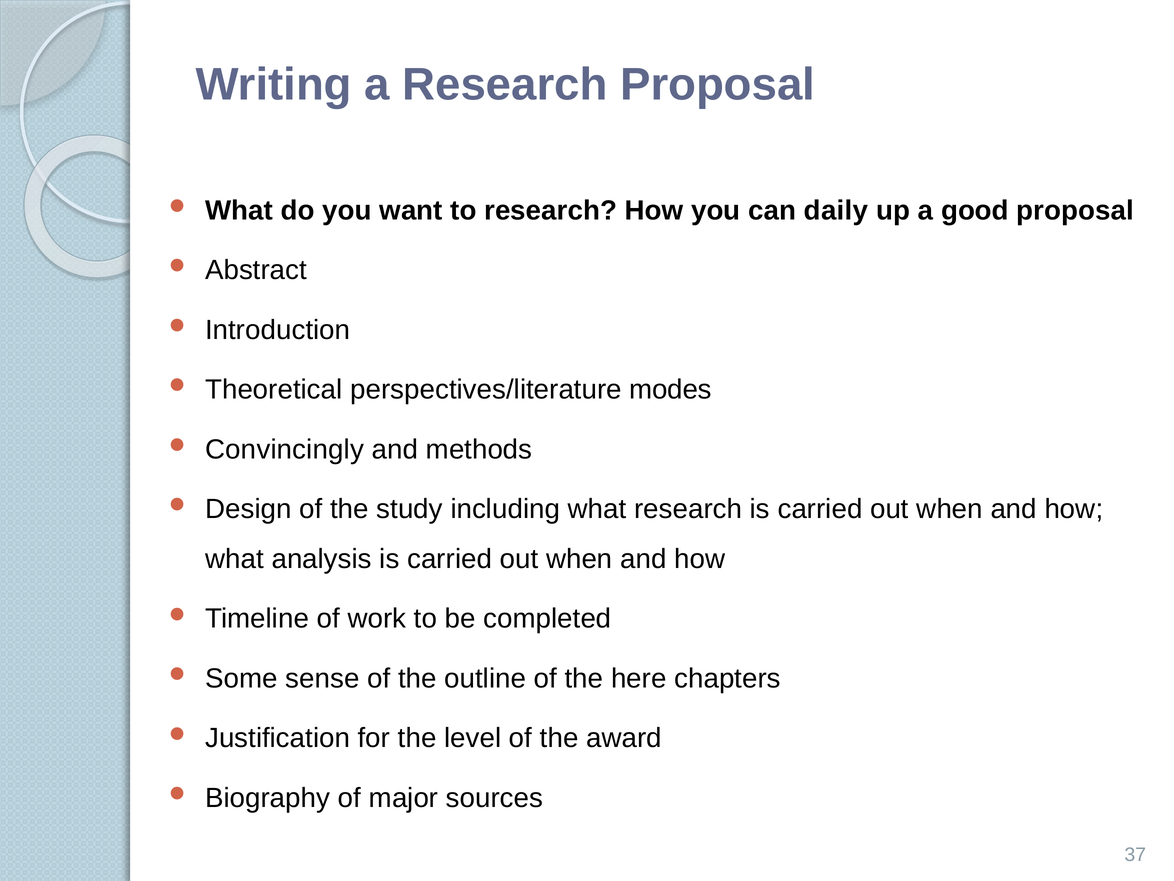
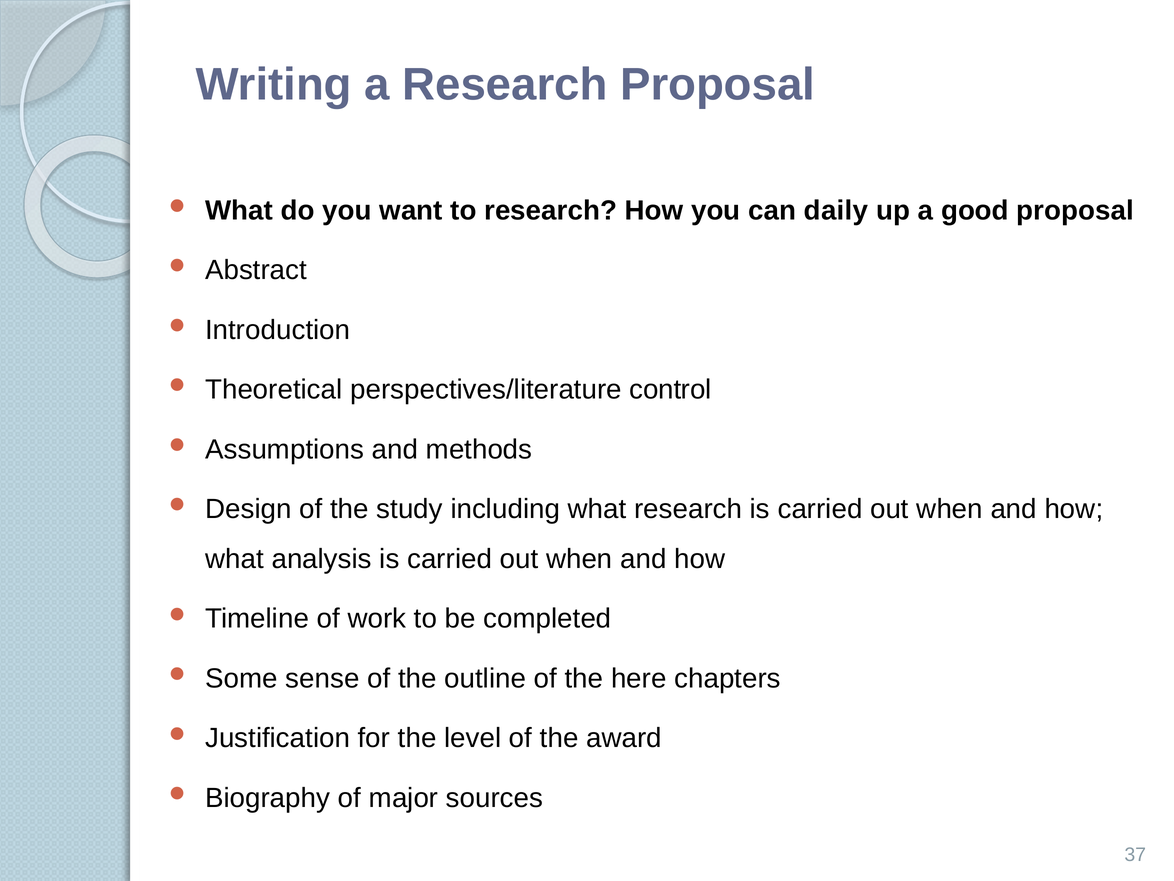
modes: modes -> control
Convincingly: Convincingly -> Assumptions
